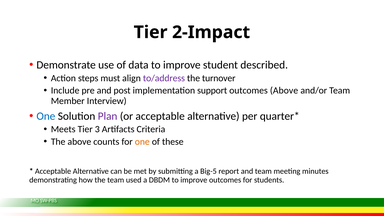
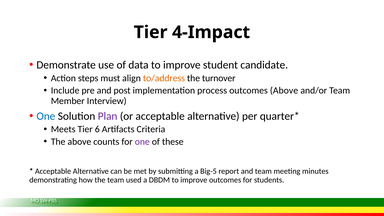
2-Impact: 2-Impact -> 4-Impact
described: described -> candidate
to/address colour: purple -> orange
support: support -> process
3: 3 -> 6
one at (142, 142) colour: orange -> purple
